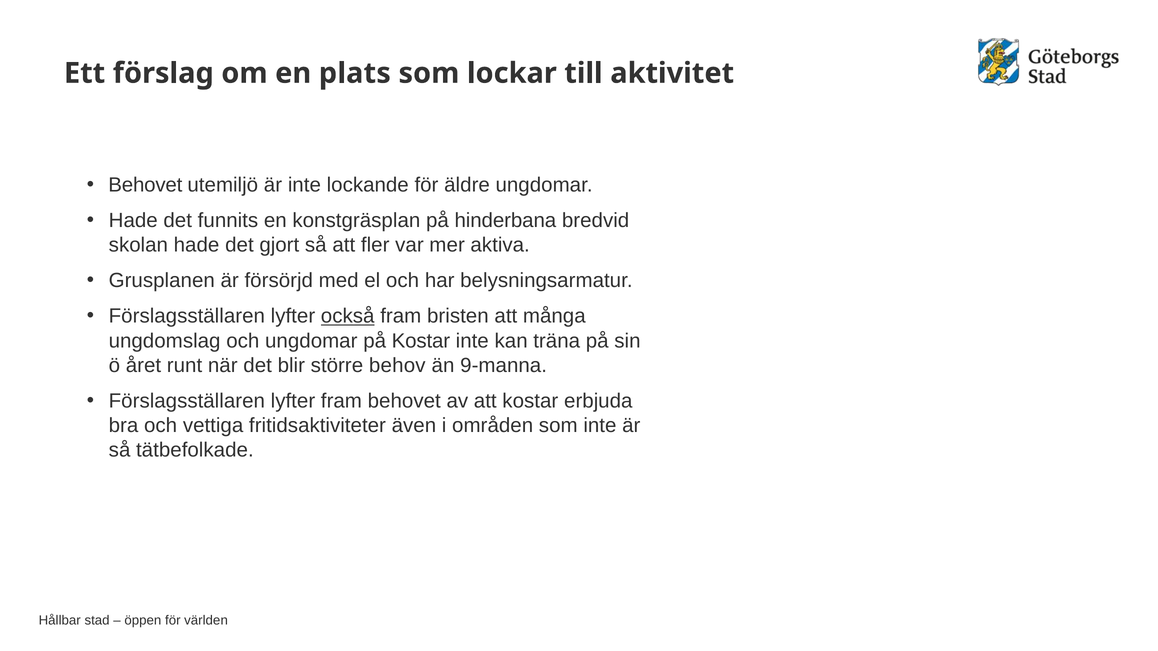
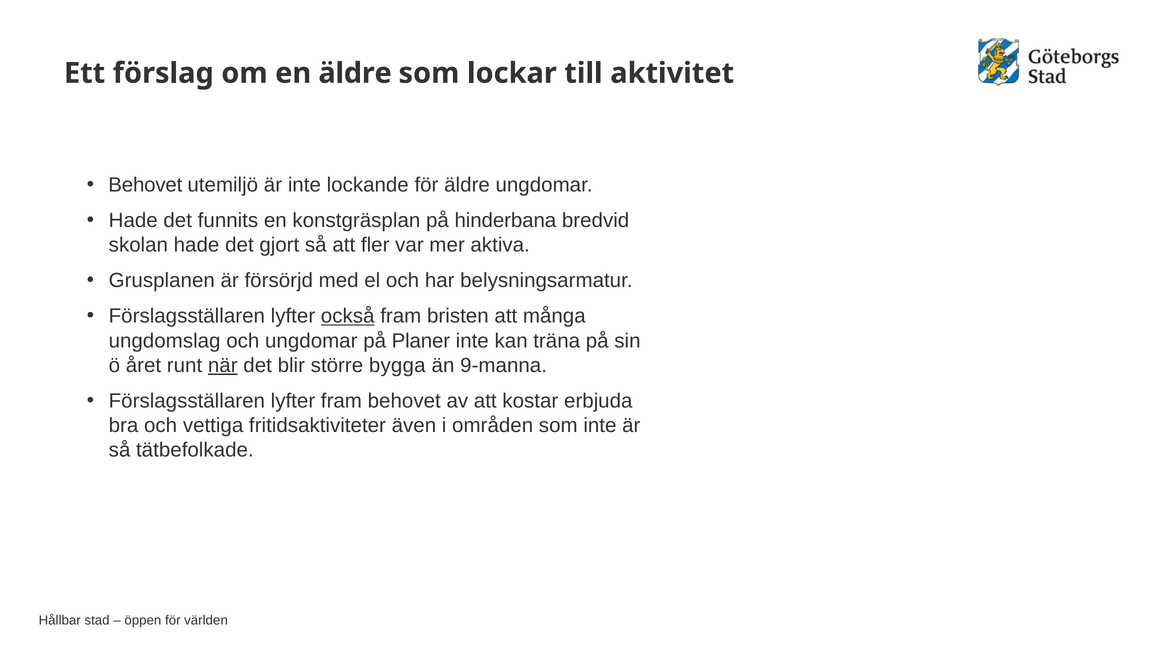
en plats: plats -> äldre
på Kostar: Kostar -> Planer
när underline: none -> present
behov: behov -> bygga
